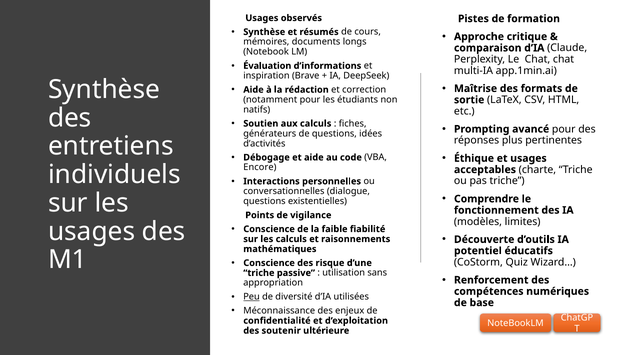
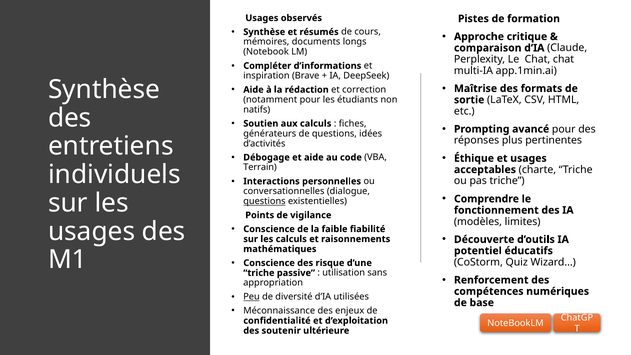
Évaluation: Évaluation -> Compléter
Encore: Encore -> Terrain
questions at (264, 201) underline: none -> present
